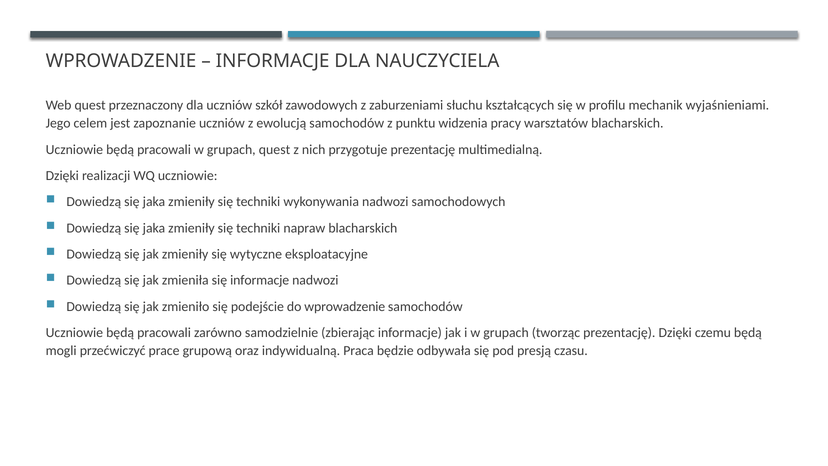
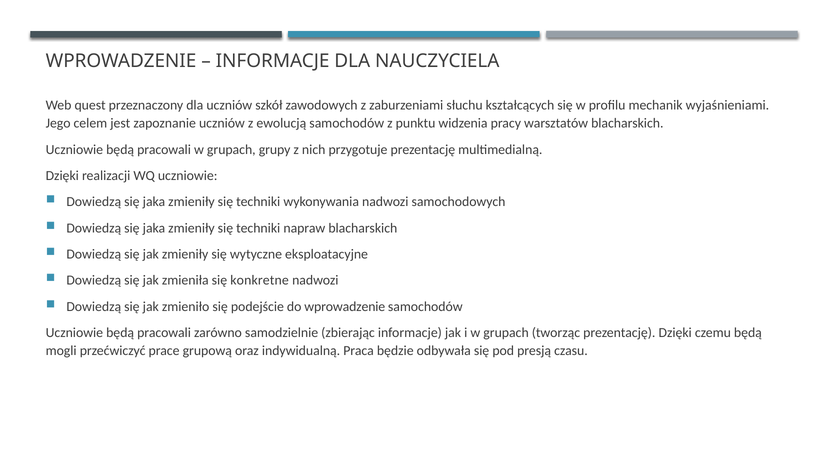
grupach quest: quest -> grupy
się informacje: informacje -> konkretne
